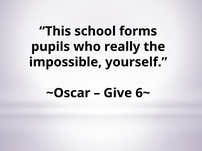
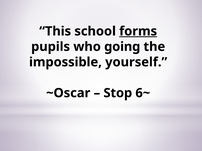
forms underline: none -> present
really: really -> going
Give: Give -> Stop
